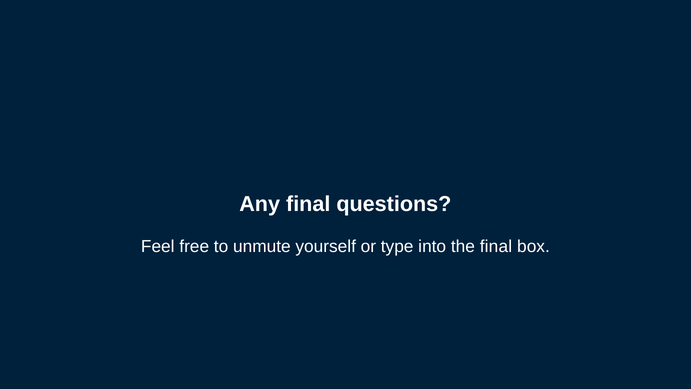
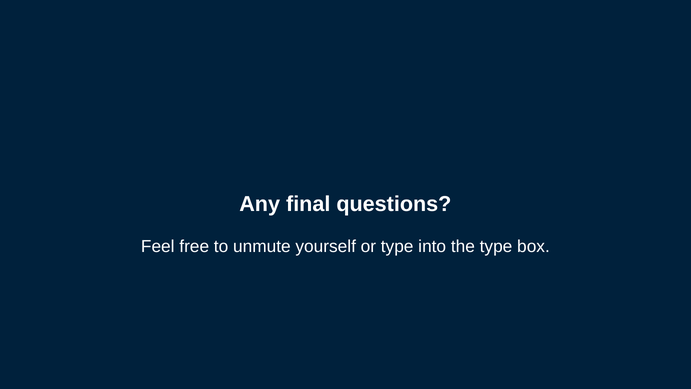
the final: final -> type
